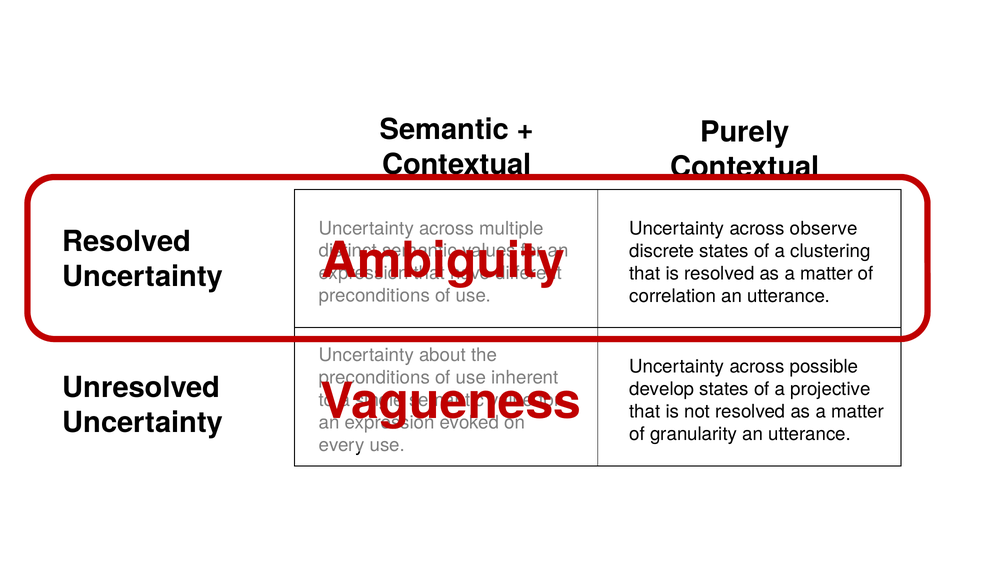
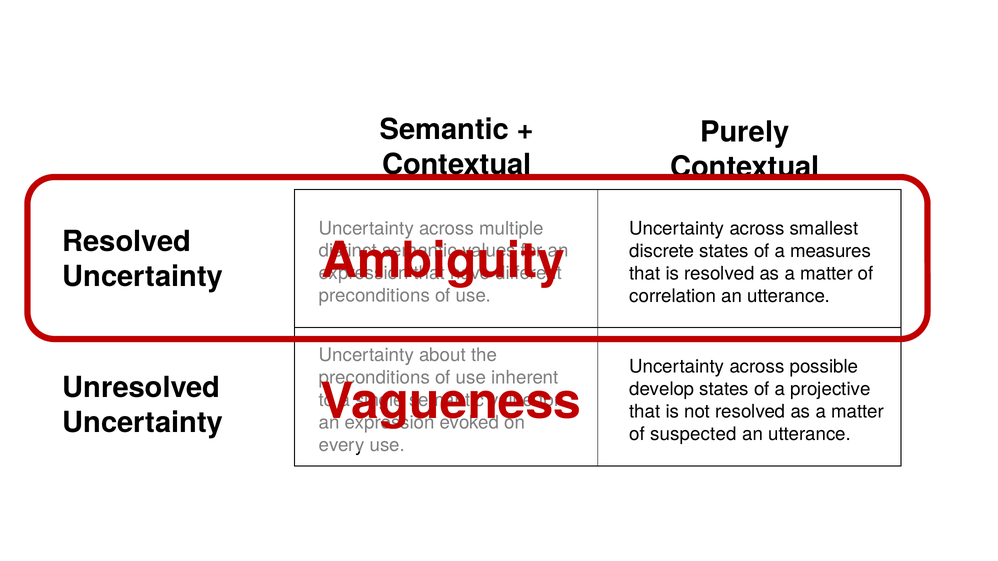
observe: observe -> smallest
clustering: clustering -> measures
granularity: granularity -> suspected
